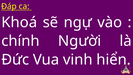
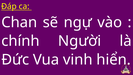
Khoá: Khoá -> Chan
